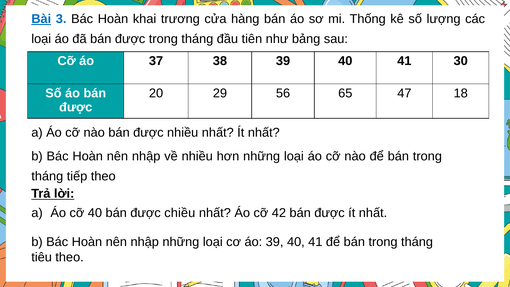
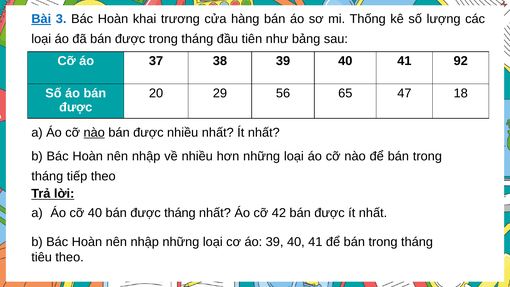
30: 30 -> 92
nào at (94, 132) underline: none -> present
được chiều: chiều -> tháng
